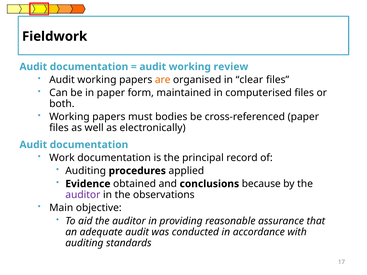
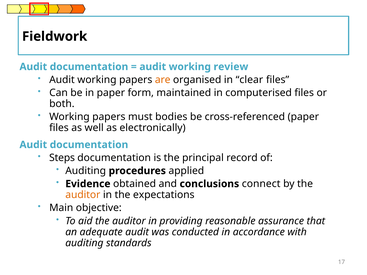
Work: Work -> Steps
because: because -> connect
auditor at (83, 195) colour: purple -> orange
observations: observations -> expectations
